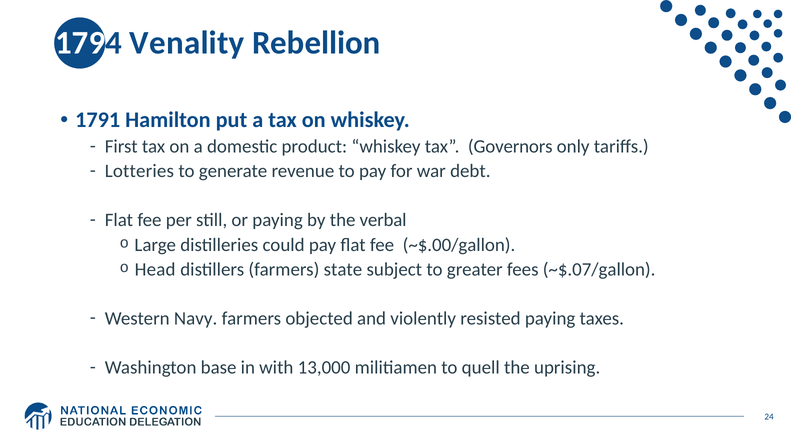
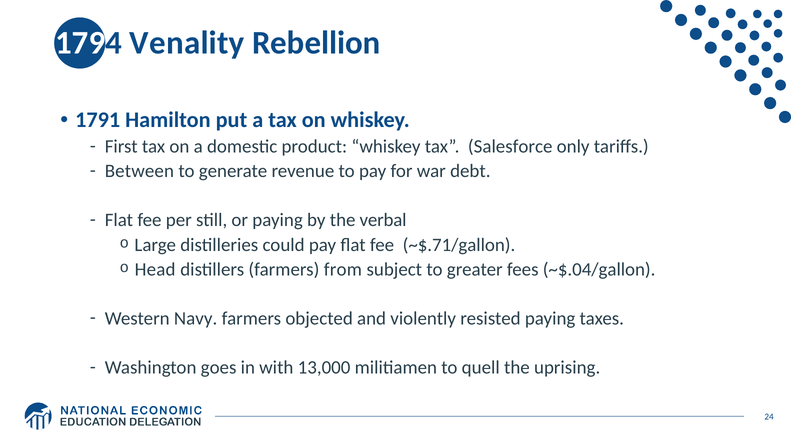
Governors: Governors -> Salesforce
Lotteries: Lotteries -> Between
~$.00/gallon: ~$.00/gallon -> ~$.71/gallon
state: state -> from
~$.07/gallon: ~$.07/gallon -> ~$.04/gallon
base: base -> goes
